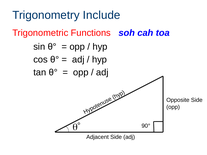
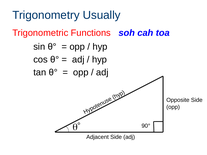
Include: Include -> Usually
